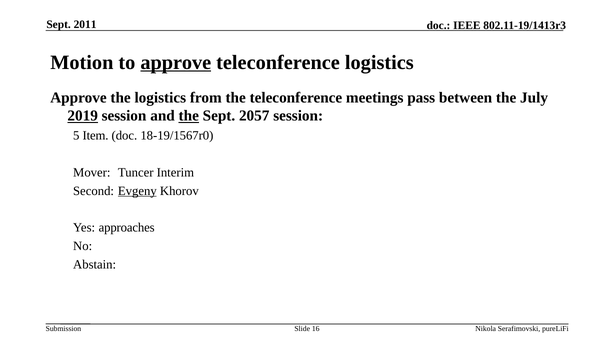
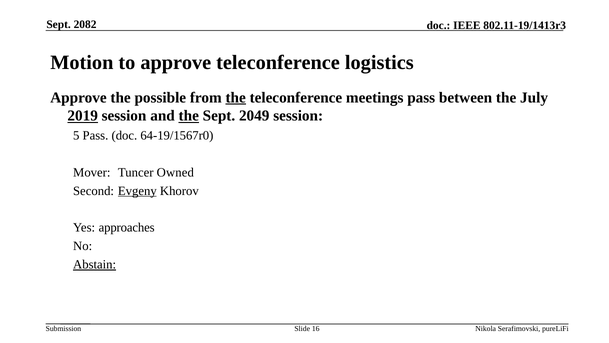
2011: 2011 -> 2082
approve at (176, 62) underline: present -> none
the logistics: logistics -> possible
the at (236, 97) underline: none -> present
2057: 2057 -> 2049
5 Item: Item -> Pass
18-19/1567r0: 18-19/1567r0 -> 64-19/1567r0
Interim: Interim -> Owned
Abstain underline: none -> present
